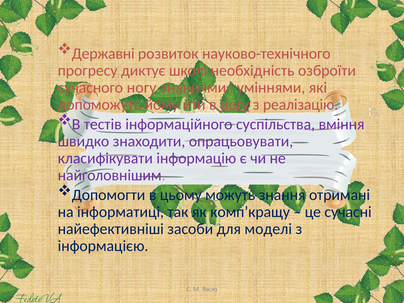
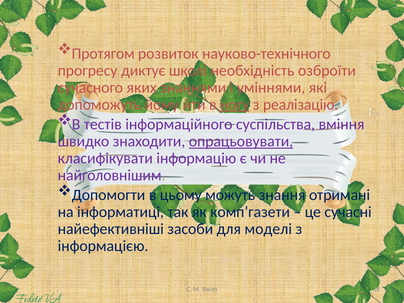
Державні: Державні -> Протягом
сучасного ногу: ногу -> яких
опрацьовувати underline: none -> present
комп’кращу: комп’кращу -> комп’газети
